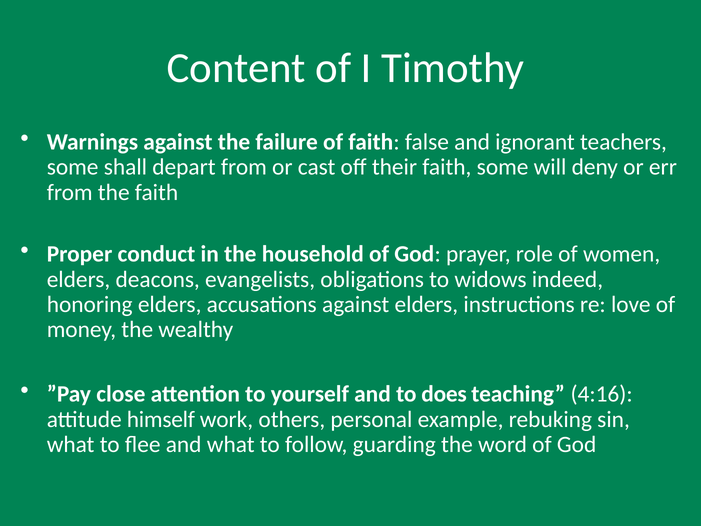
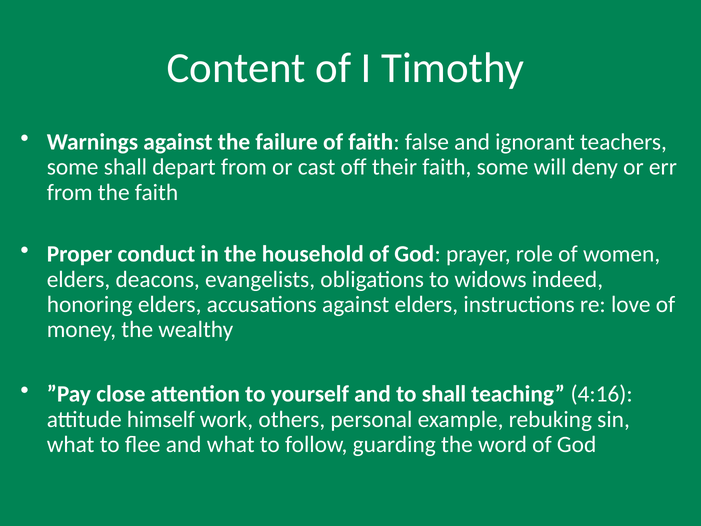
to does: does -> shall
